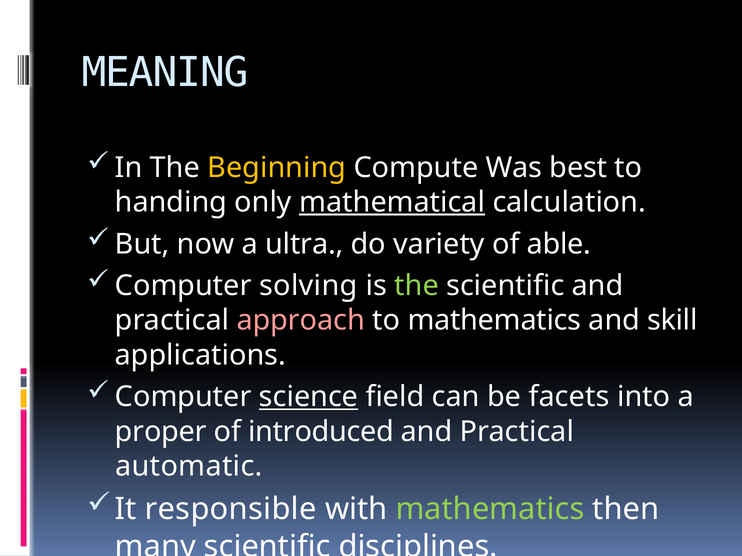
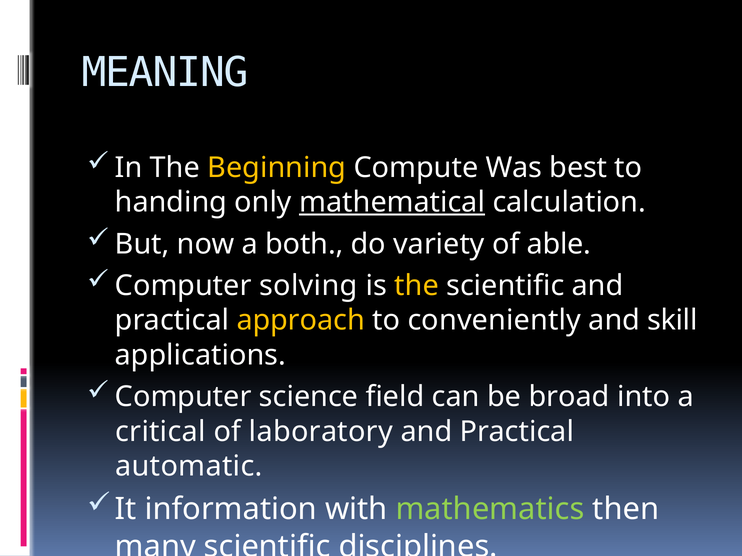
ultra: ultra -> both
the at (417, 286) colour: light green -> yellow
approach colour: pink -> yellow
to mathematics: mathematics -> conveniently
science underline: present -> none
facets: facets -> broad
proper: proper -> critical
introduced: introduced -> laboratory
responsible: responsible -> information
